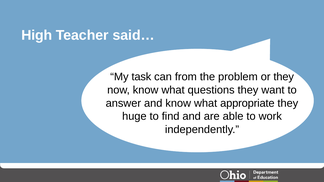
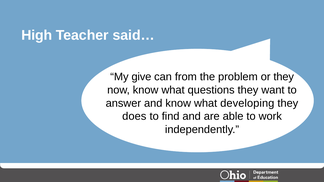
task: task -> give
appropriate: appropriate -> developing
huge: huge -> does
